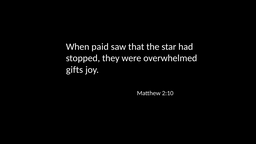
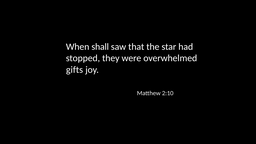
paid: paid -> shall
